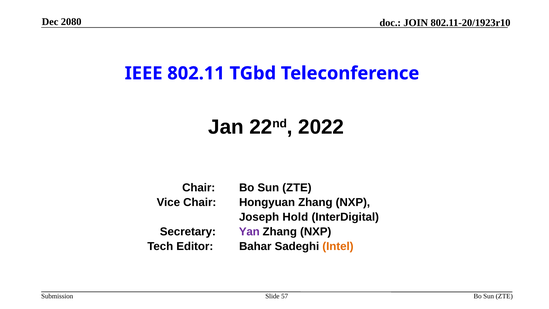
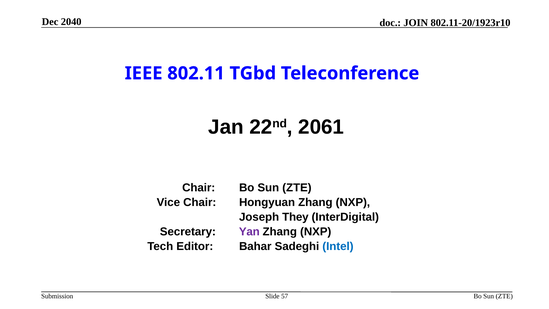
2080: 2080 -> 2040
2022: 2022 -> 2061
Hold: Hold -> They
Intel colour: orange -> blue
